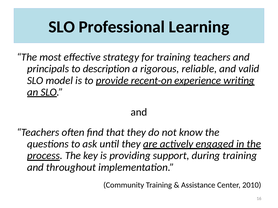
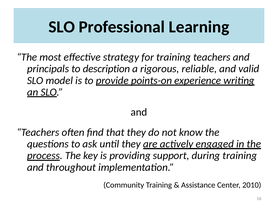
recent-on: recent-on -> points-on
